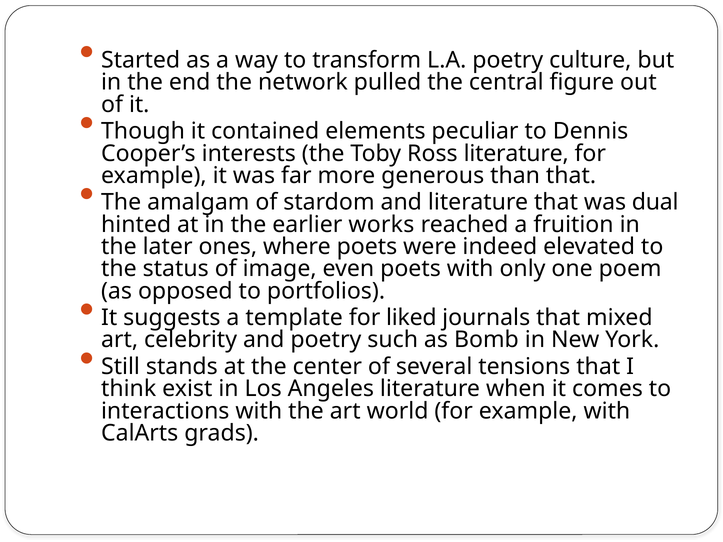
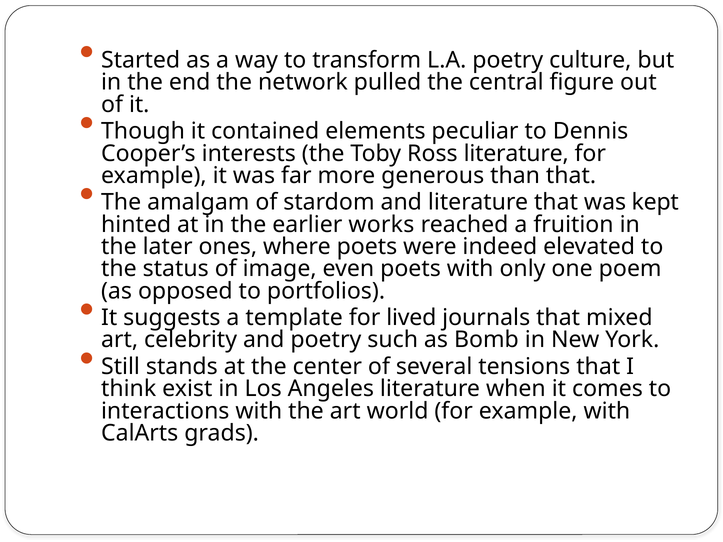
dual: dual -> kept
liked: liked -> lived
